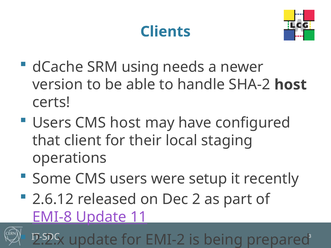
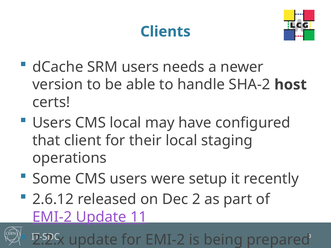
SRM using: using -> users
CMS host: host -> local
EMI-8 at (52, 217): EMI-8 -> EMI-2
